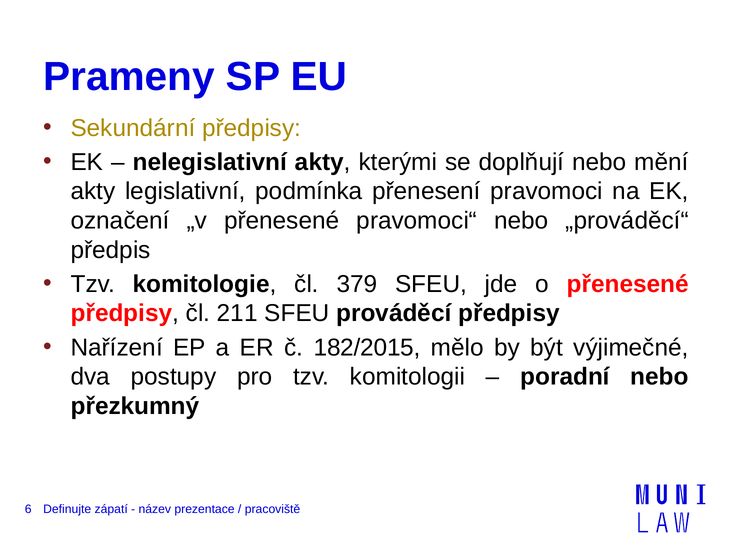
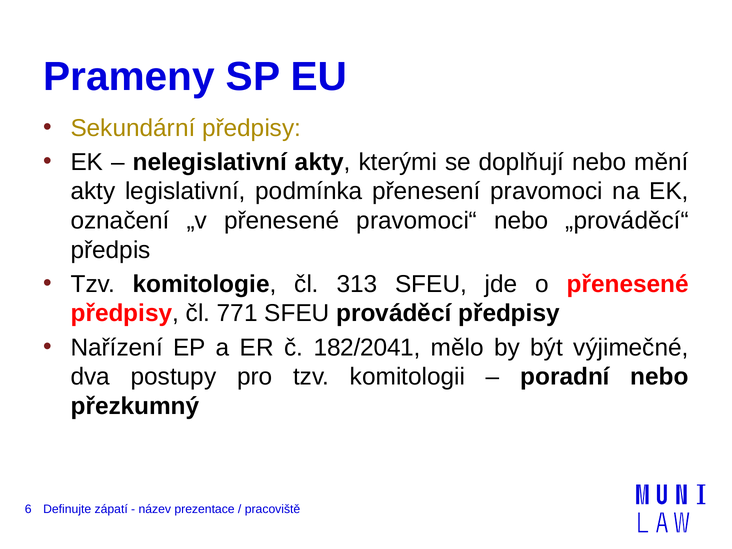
379: 379 -> 313
211: 211 -> 771
182/2015: 182/2015 -> 182/2041
